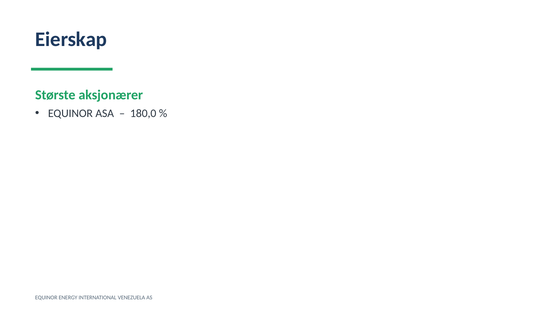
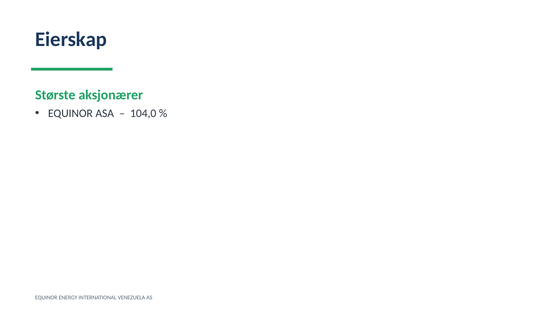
180,0: 180,0 -> 104,0
